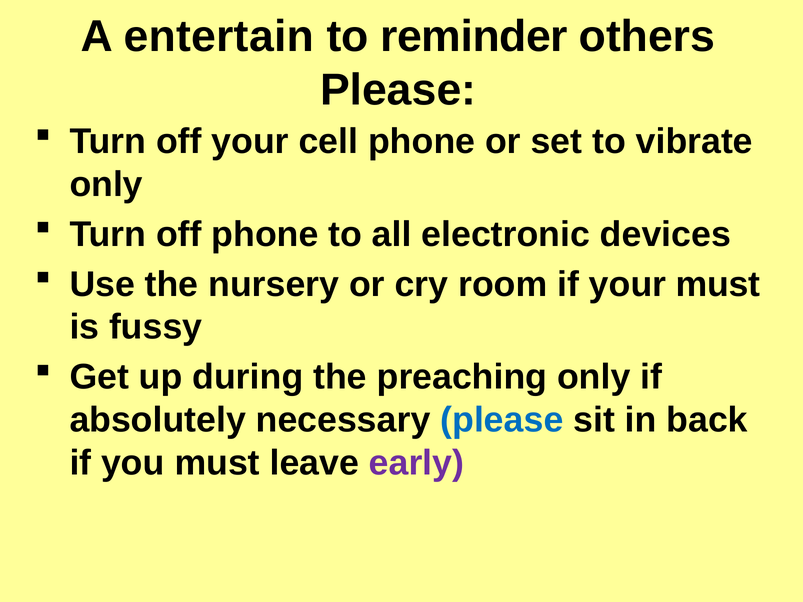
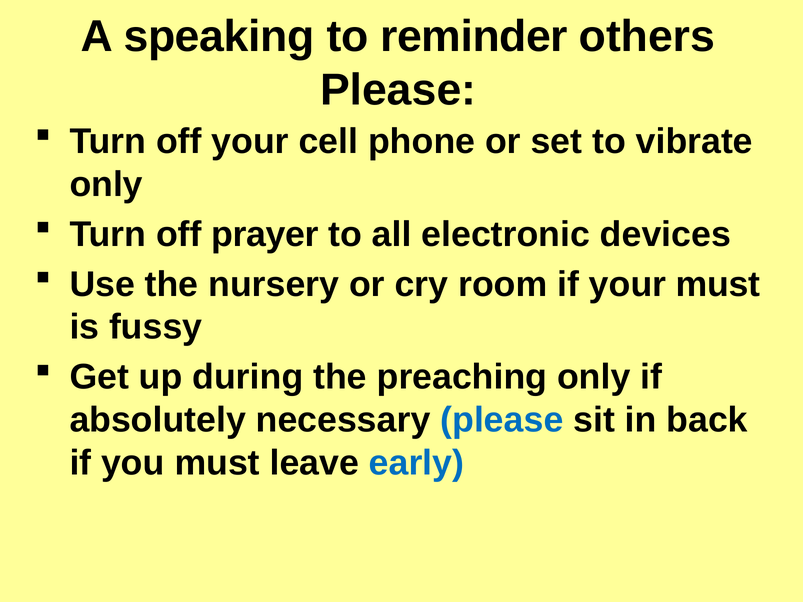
entertain: entertain -> speaking
off phone: phone -> prayer
early colour: purple -> blue
